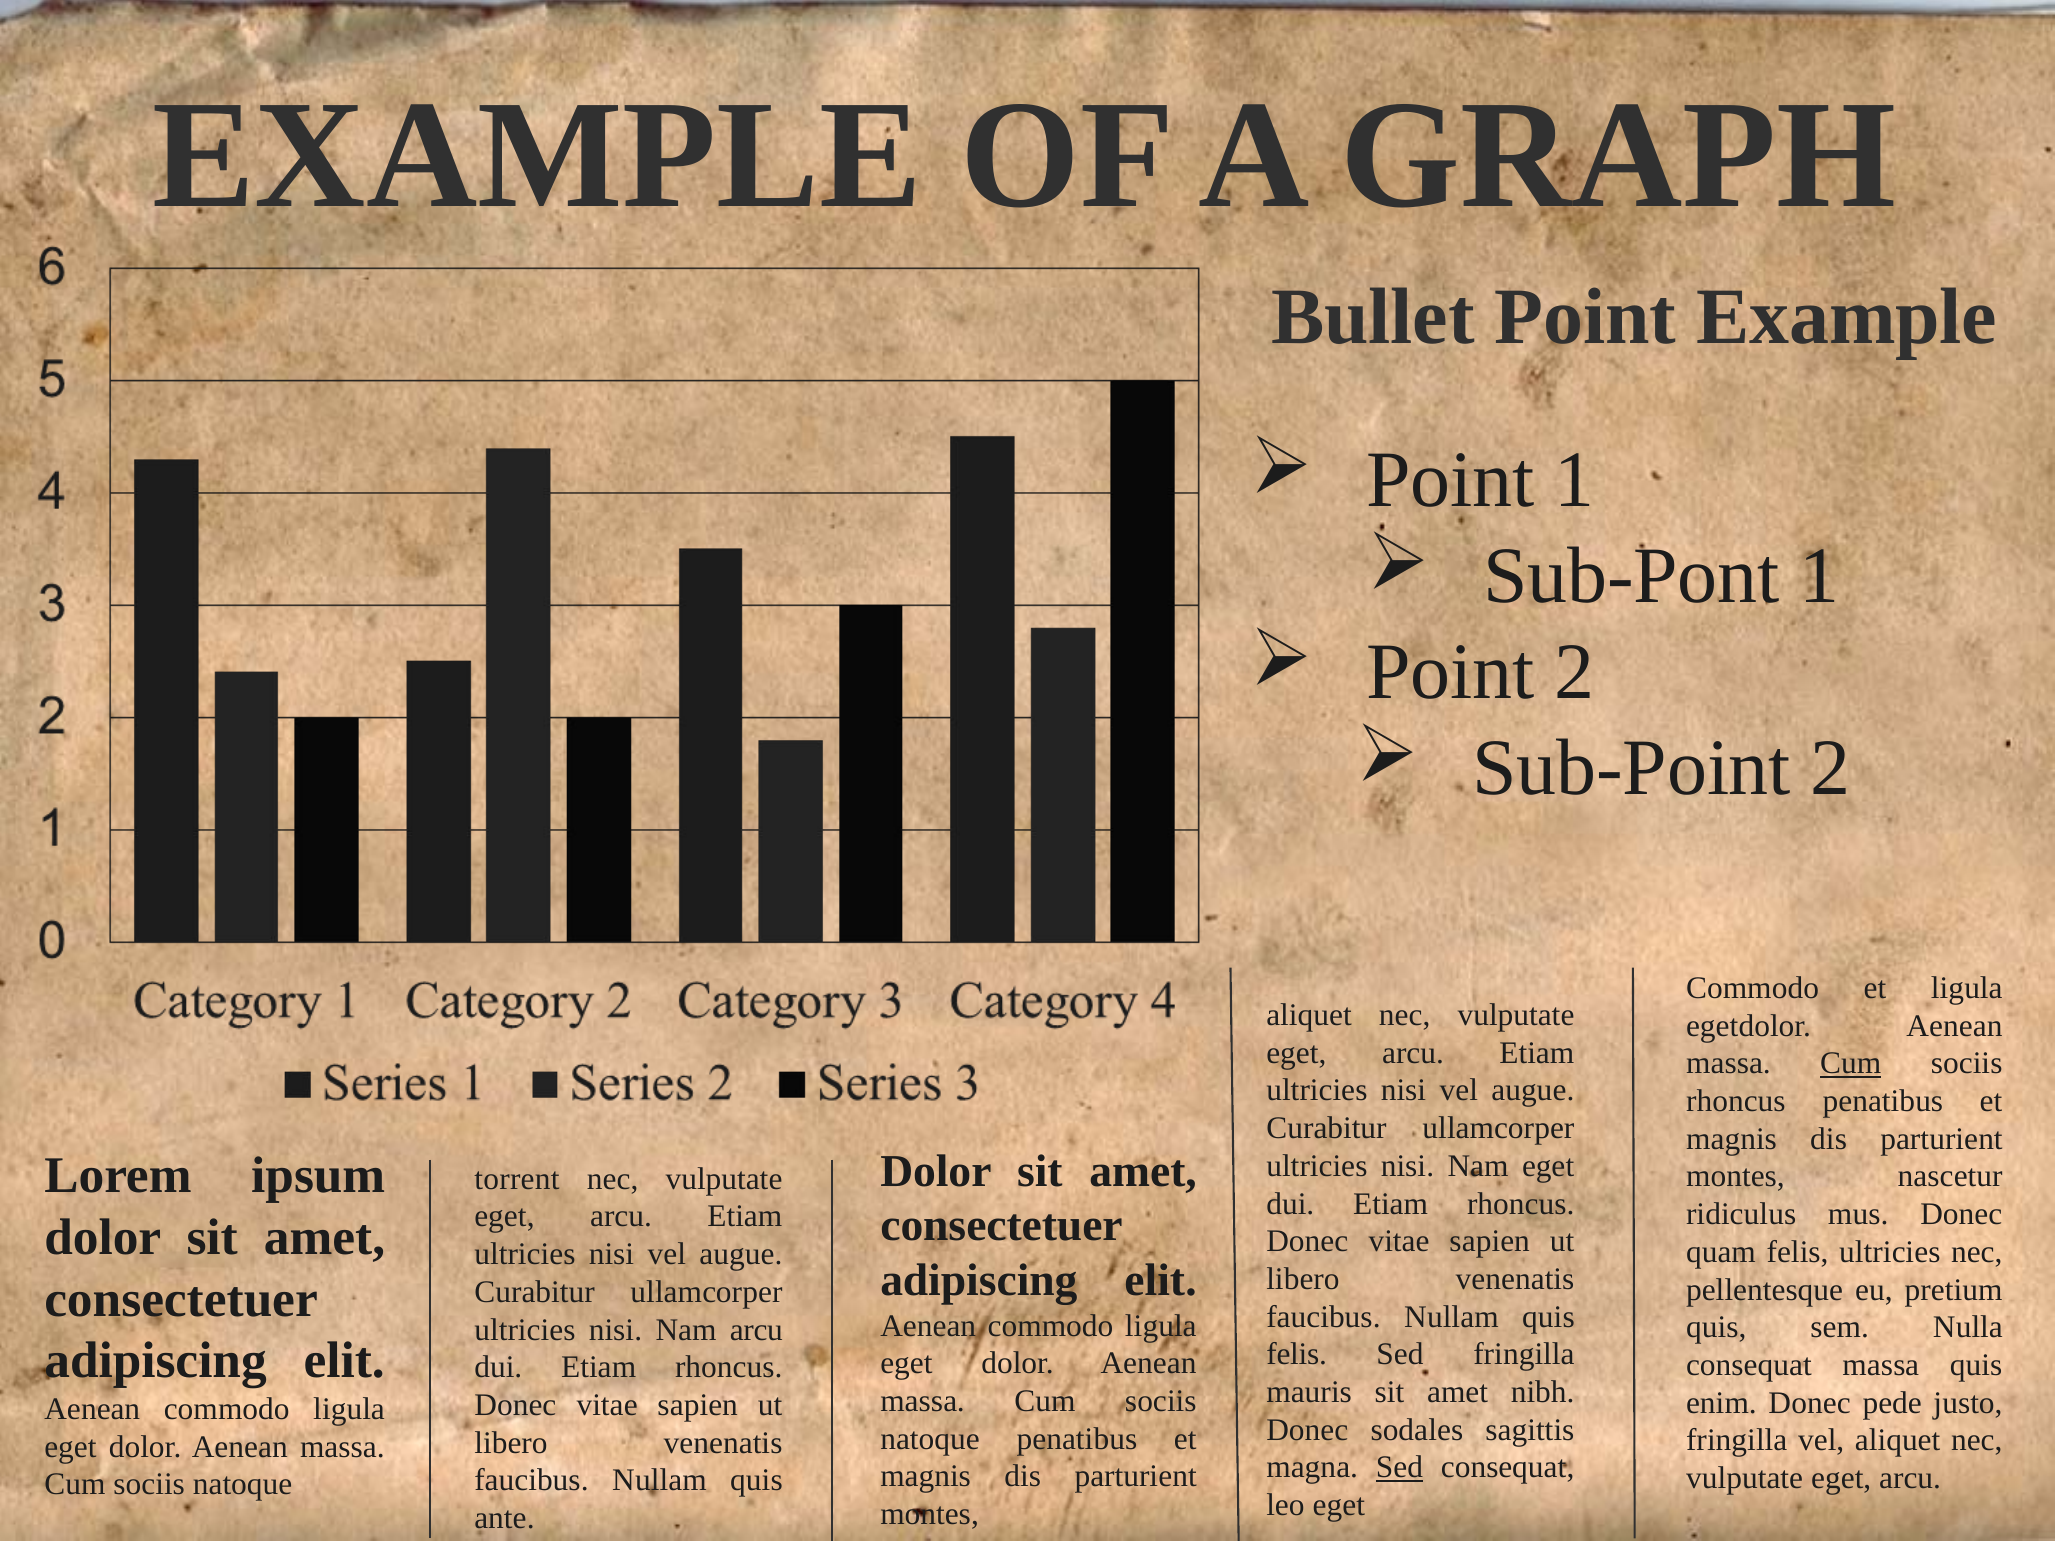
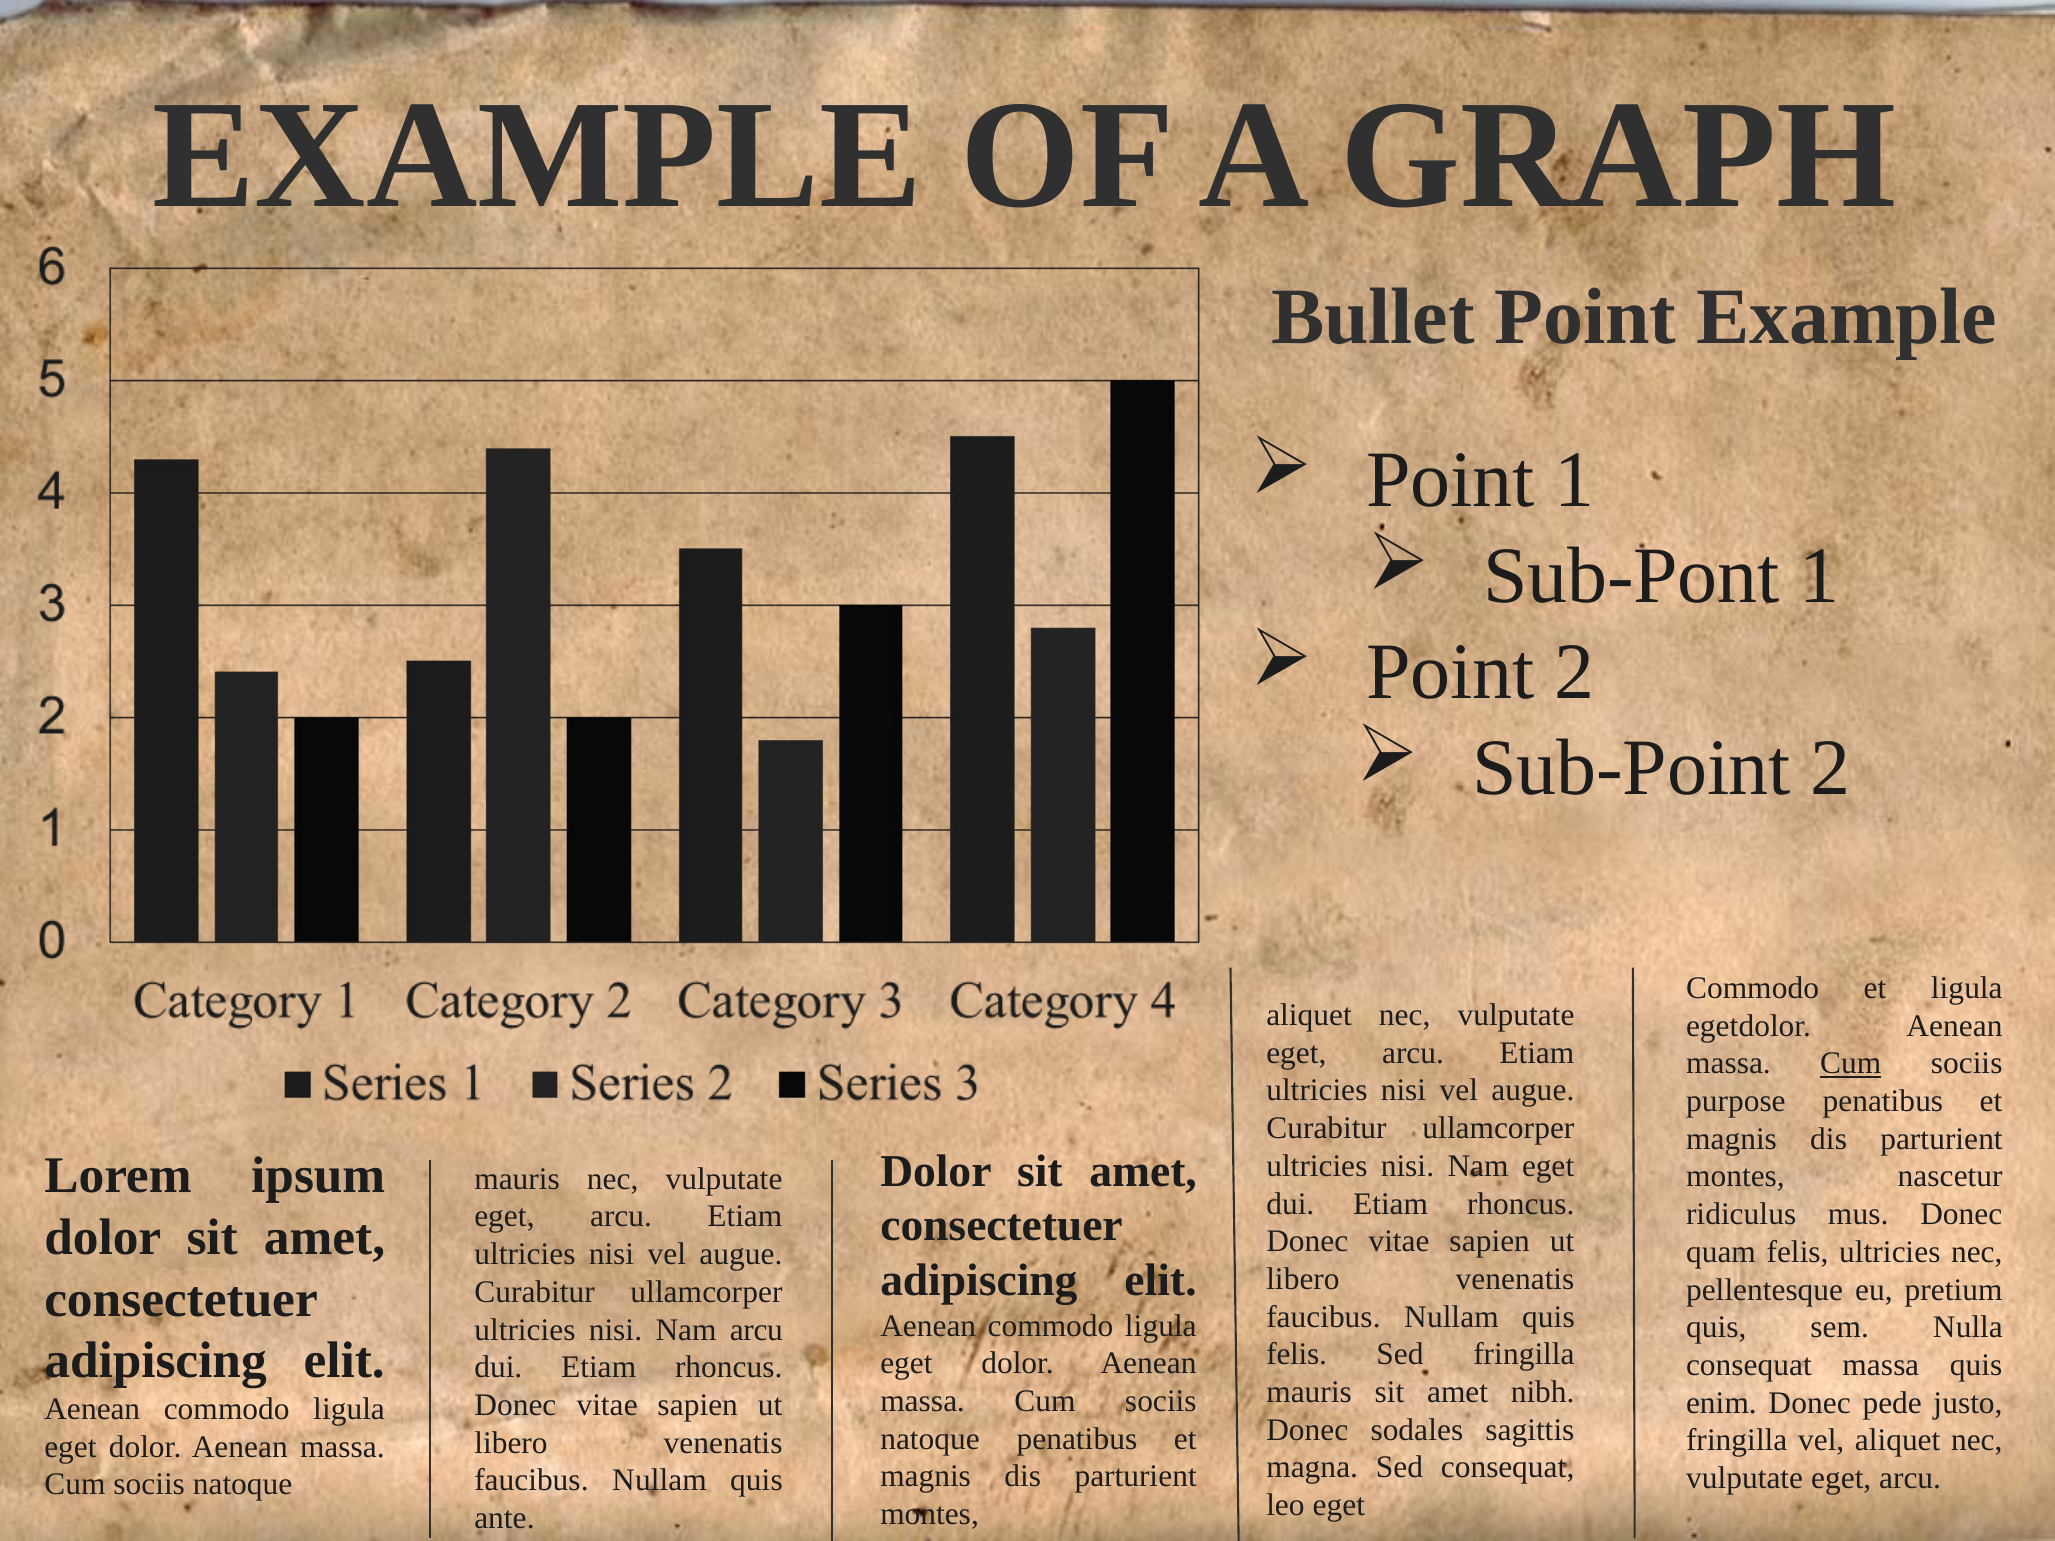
rhoncus at (1736, 1101): rhoncus -> purpose
torrent at (517, 1179): torrent -> mauris
Sed at (1399, 1468) underline: present -> none
